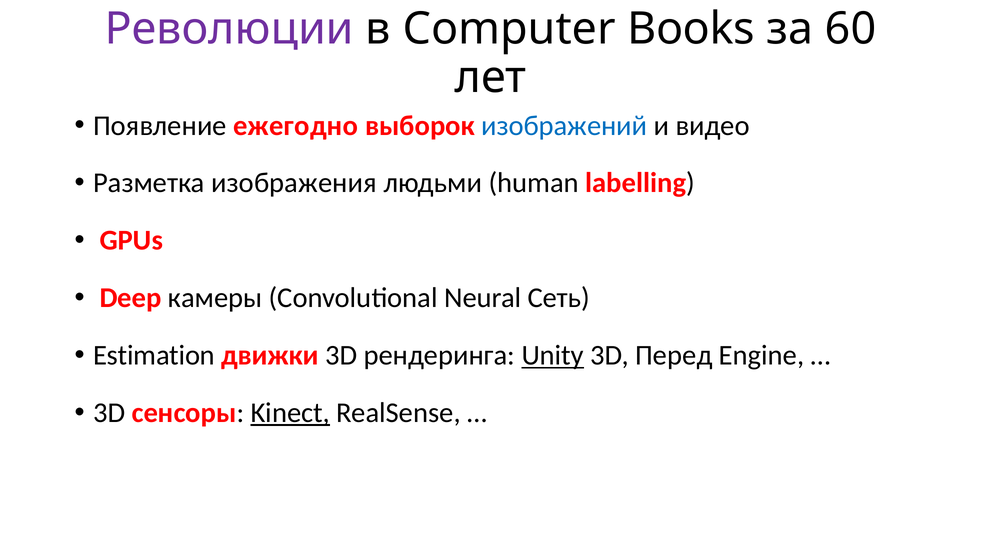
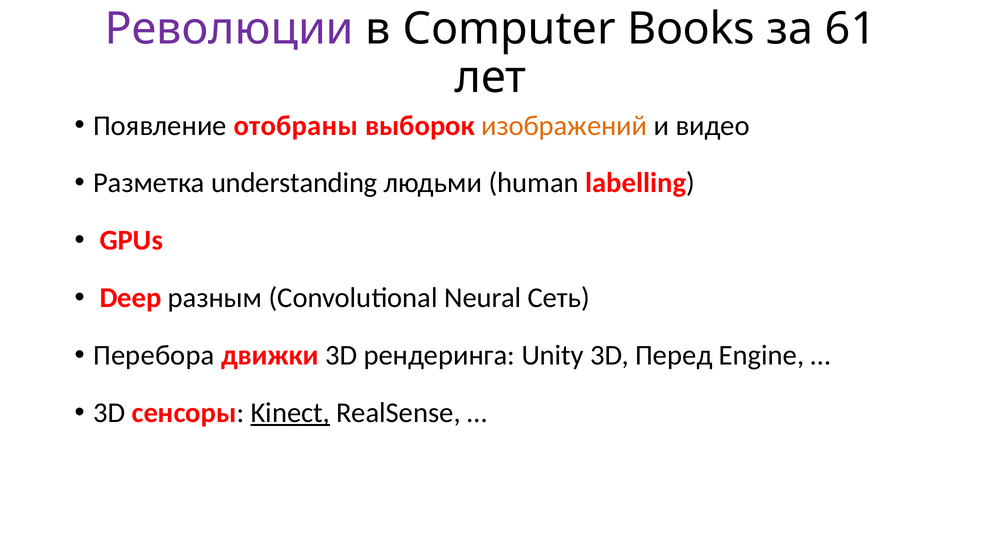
60: 60 -> 61
ежегодно: ежегодно -> отобраны
изображений colour: blue -> orange
изображения: изображения -> understanding
камеры: камеры -> разным
Estimation: Estimation -> Перебора
Unity underline: present -> none
